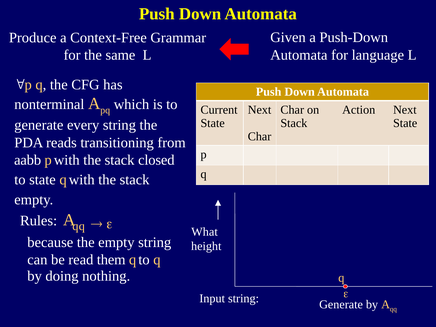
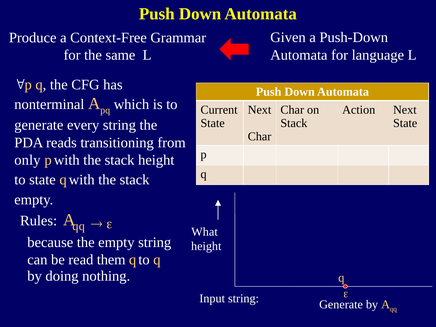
aabb: aabb -> only
stack closed: closed -> height
